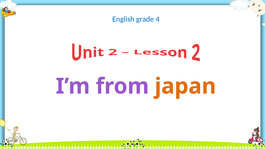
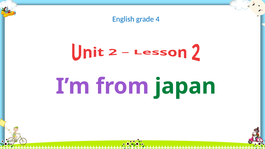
japan colour: orange -> green
